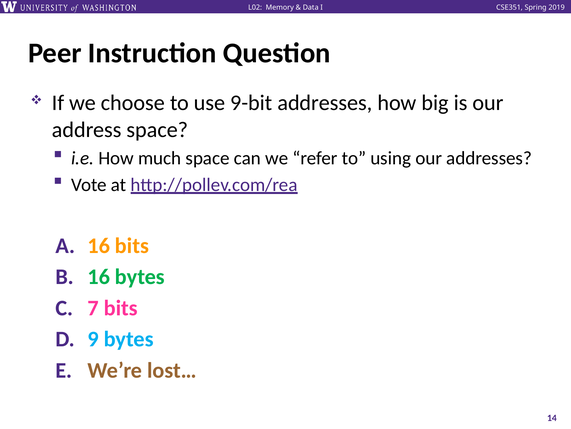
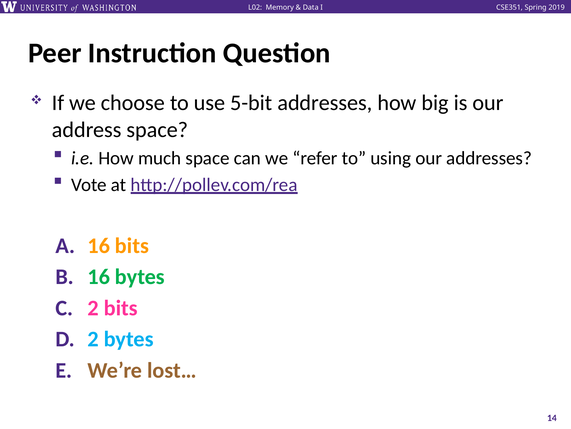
9-bit: 9-bit -> 5-bit
7 at (93, 308): 7 -> 2
9 at (93, 339): 9 -> 2
